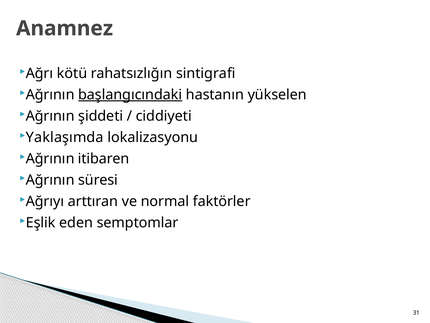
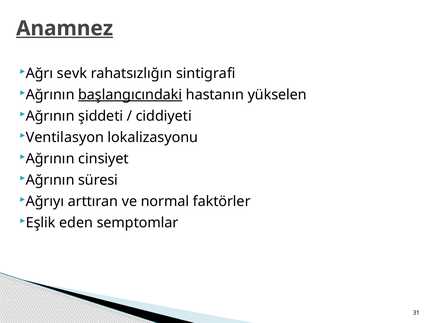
Anamnez underline: none -> present
kötü: kötü -> sevk
Yaklaşımda: Yaklaşımda -> Ventilasyon
itibaren: itibaren -> cinsiyet
